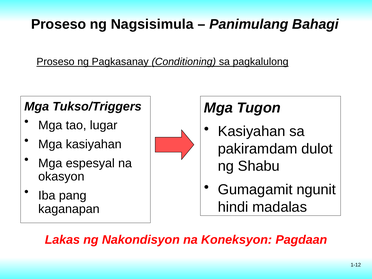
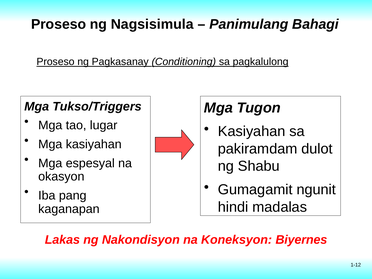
Pagdaan: Pagdaan -> Biyernes
